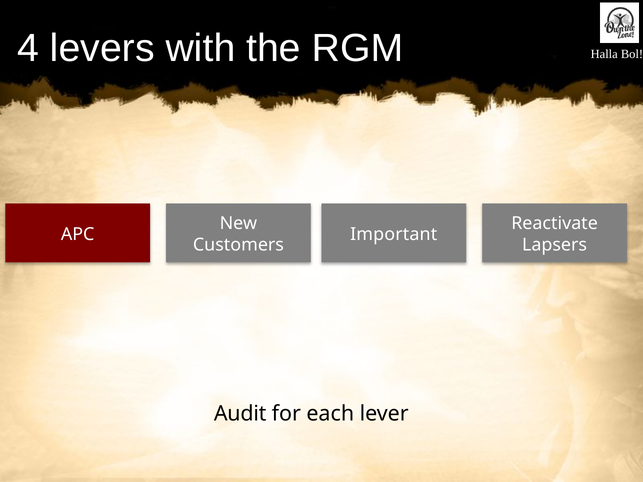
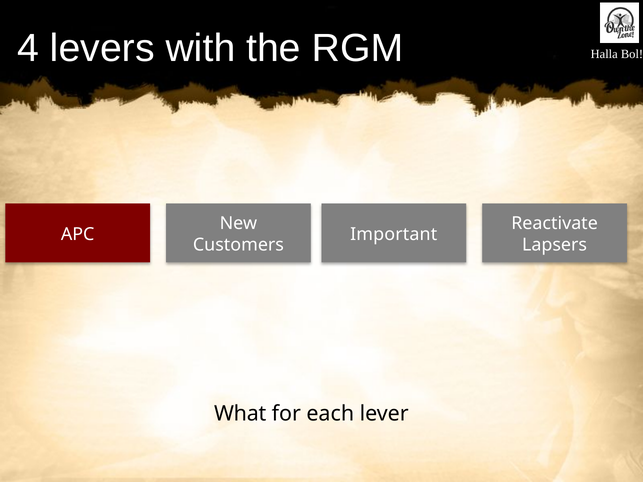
Audit: Audit -> What
